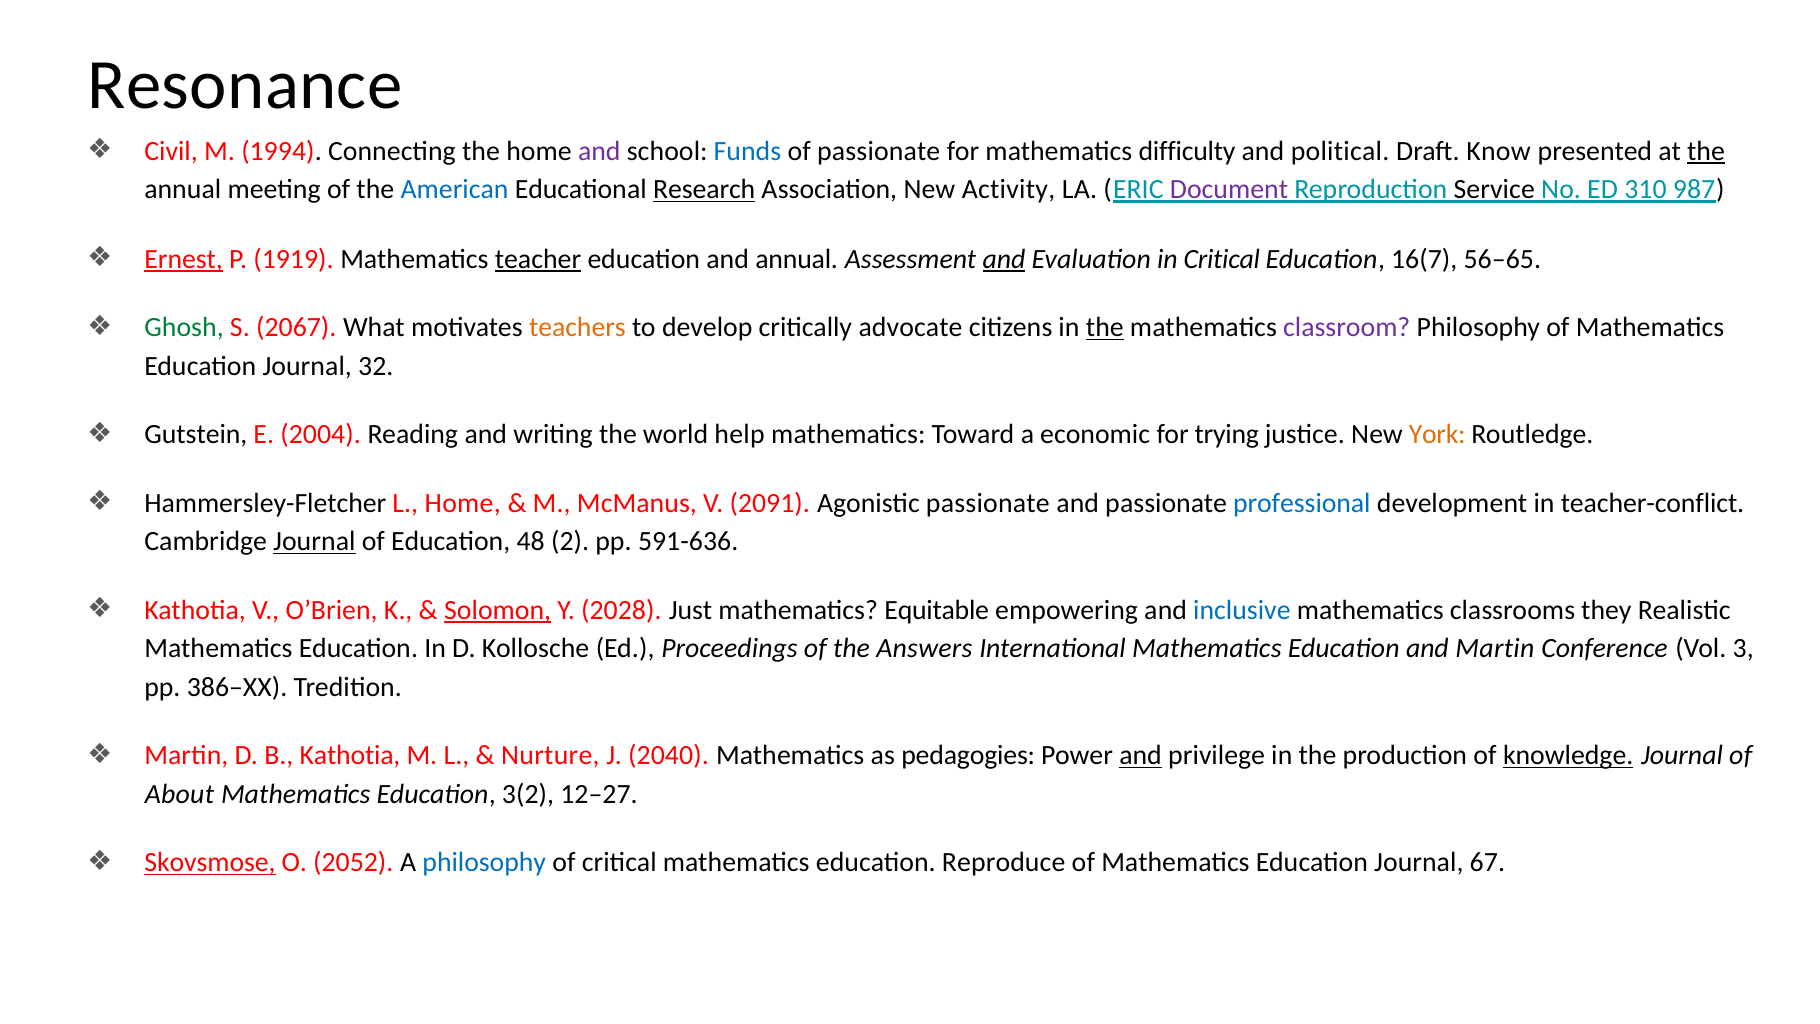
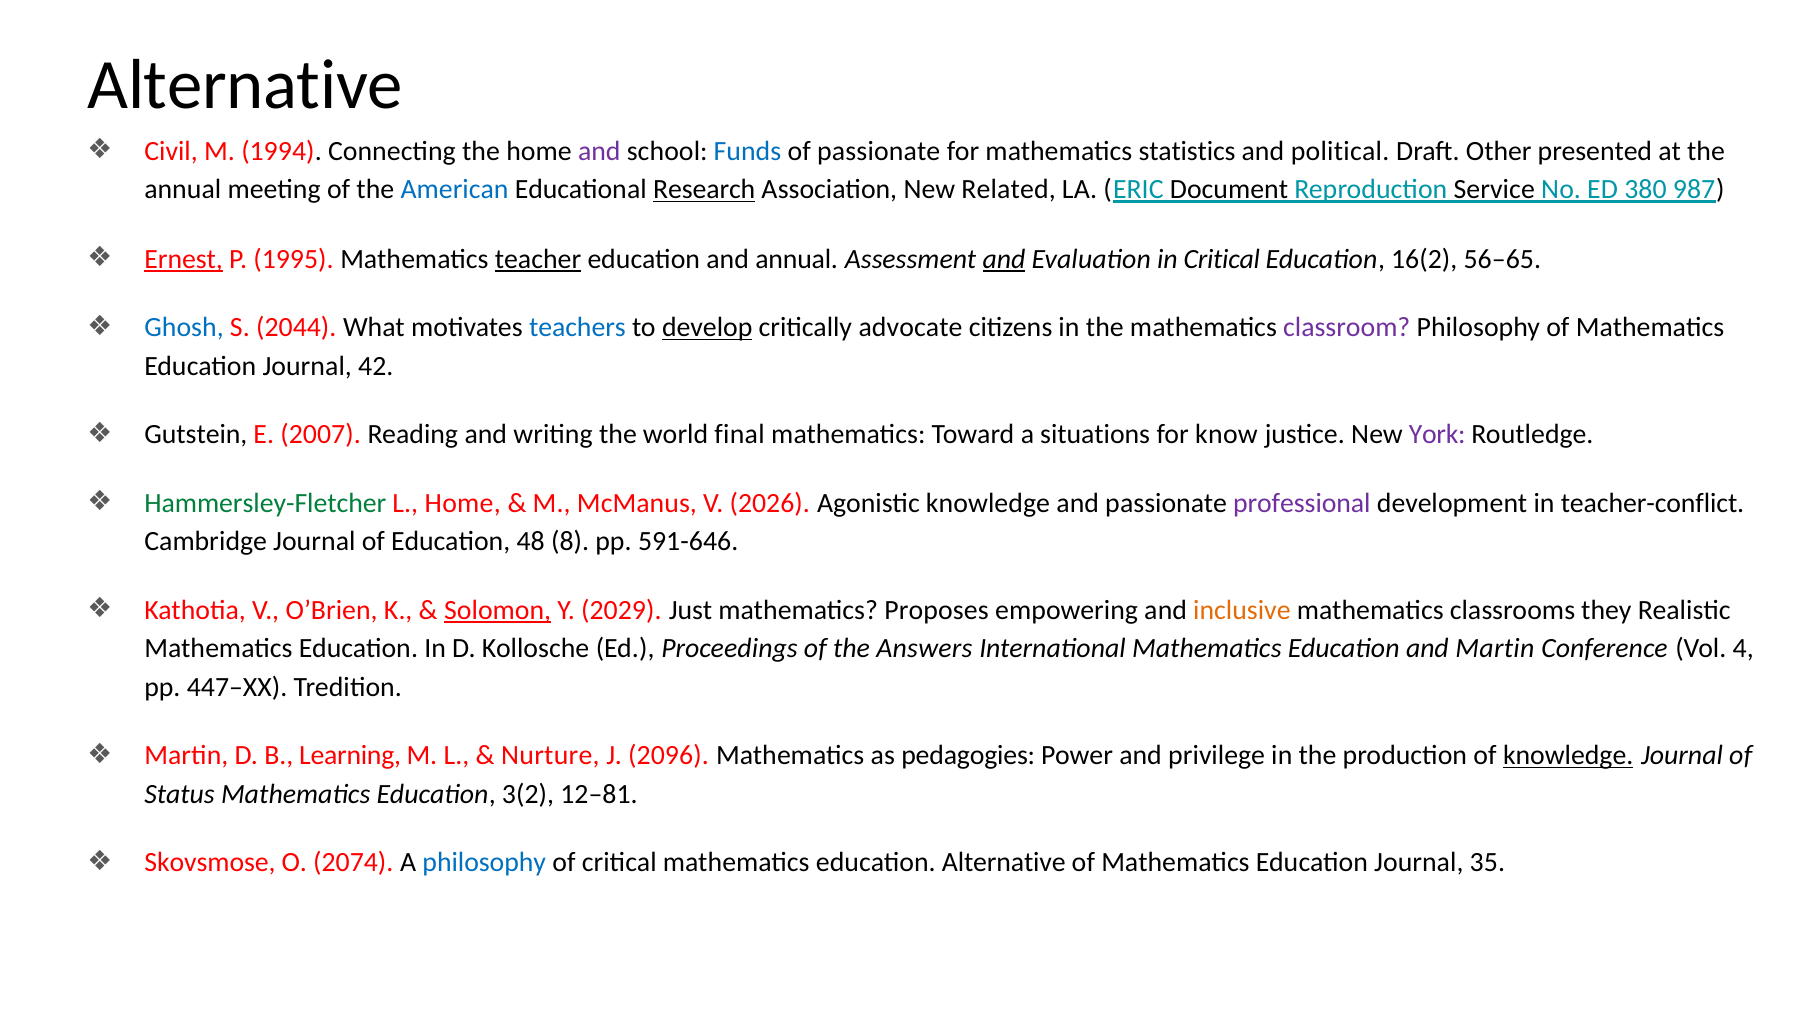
Resonance at (245, 85): Resonance -> Alternative
difficulty: difficulty -> statistics
Know: Know -> Other
the at (1706, 151) underline: present -> none
Activity: Activity -> Related
Document colour: purple -> black
310: 310 -> 380
1919: 1919 -> 1995
16(7: 16(7 -> 16(2
Ghosh colour: green -> blue
2067: 2067 -> 2044
teachers colour: orange -> blue
develop underline: none -> present
the at (1105, 328) underline: present -> none
32: 32 -> 42
2004: 2004 -> 2007
help: help -> final
economic: economic -> situations
trying: trying -> know
York colour: orange -> purple
Hammersley-Fletcher colour: black -> green
2091: 2091 -> 2026
Agonistic passionate: passionate -> knowledge
professional colour: blue -> purple
Journal at (314, 542) underline: present -> none
2: 2 -> 8
591-636: 591-636 -> 591-646
2028: 2028 -> 2029
Equitable: Equitable -> Proposes
inclusive colour: blue -> orange
3: 3 -> 4
386–XX: 386–XX -> 447–XX
B Kathotia: Kathotia -> Learning
2040: 2040 -> 2096
and at (1141, 756) underline: present -> none
About: About -> Status
12–27: 12–27 -> 12–81
Skovsmose underline: present -> none
2052: 2052 -> 2074
education Reproduce: Reproduce -> Alternative
67: 67 -> 35
